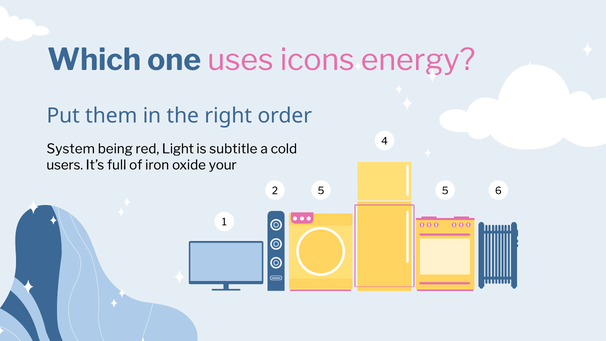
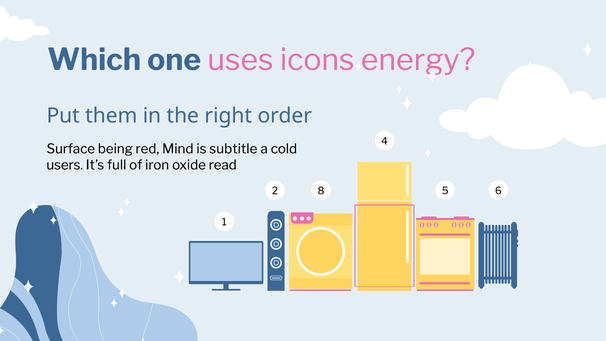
System: System -> Surface
Light: Light -> Mind
your: your -> read
2 5: 5 -> 8
